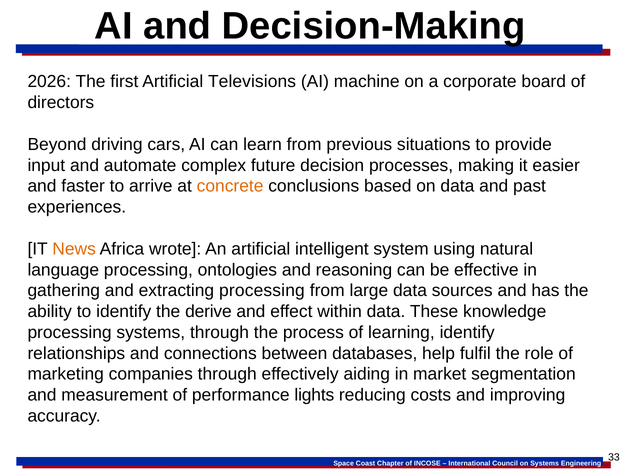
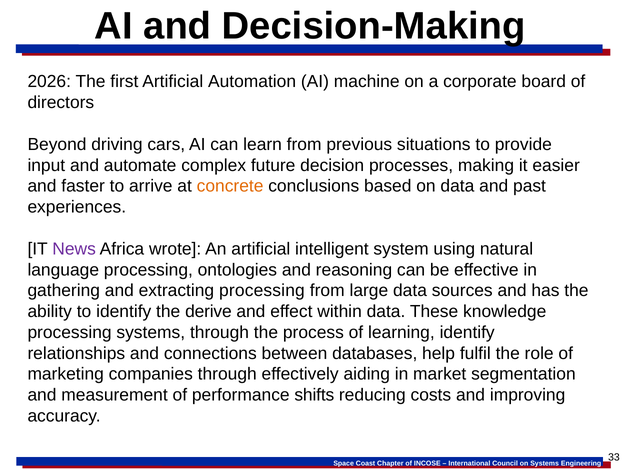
Televisions: Televisions -> Automation
News colour: orange -> purple
lights: lights -> shifts
